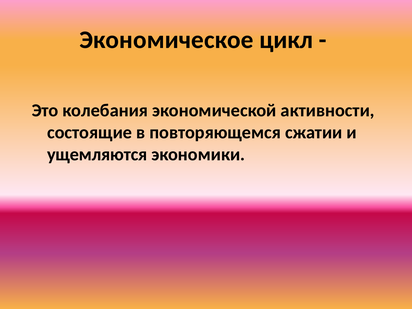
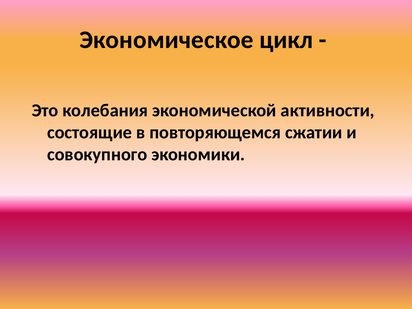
ущемляются: ущемляются -> совокупного
